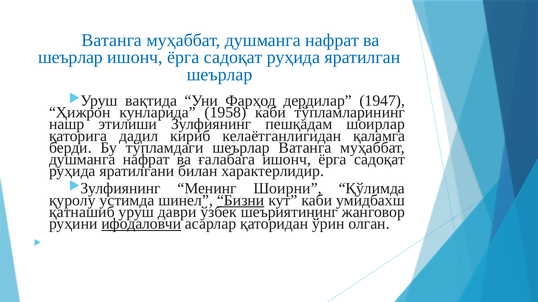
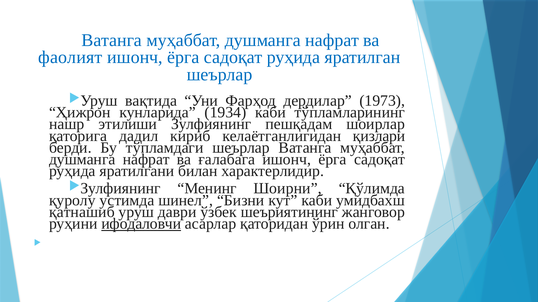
шеърлар at (71, 57): шеърлар -> фаолият
1947: 1947 -> 1973
1958: 1958 -> 1934
қаламга: қаламга -> қизлари
Бизни underline: present -> none
